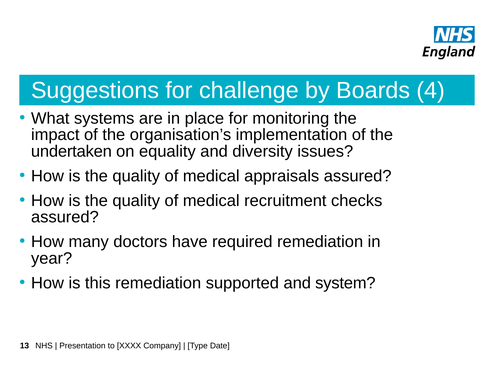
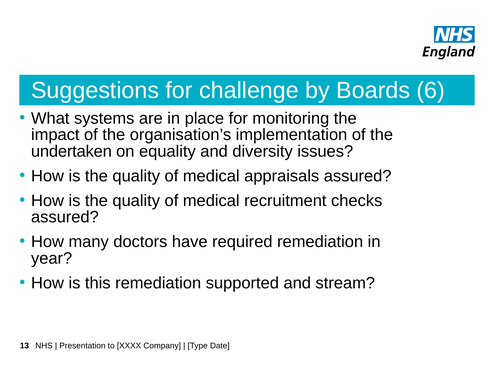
4: 4 -> 6
system: system -> stream
